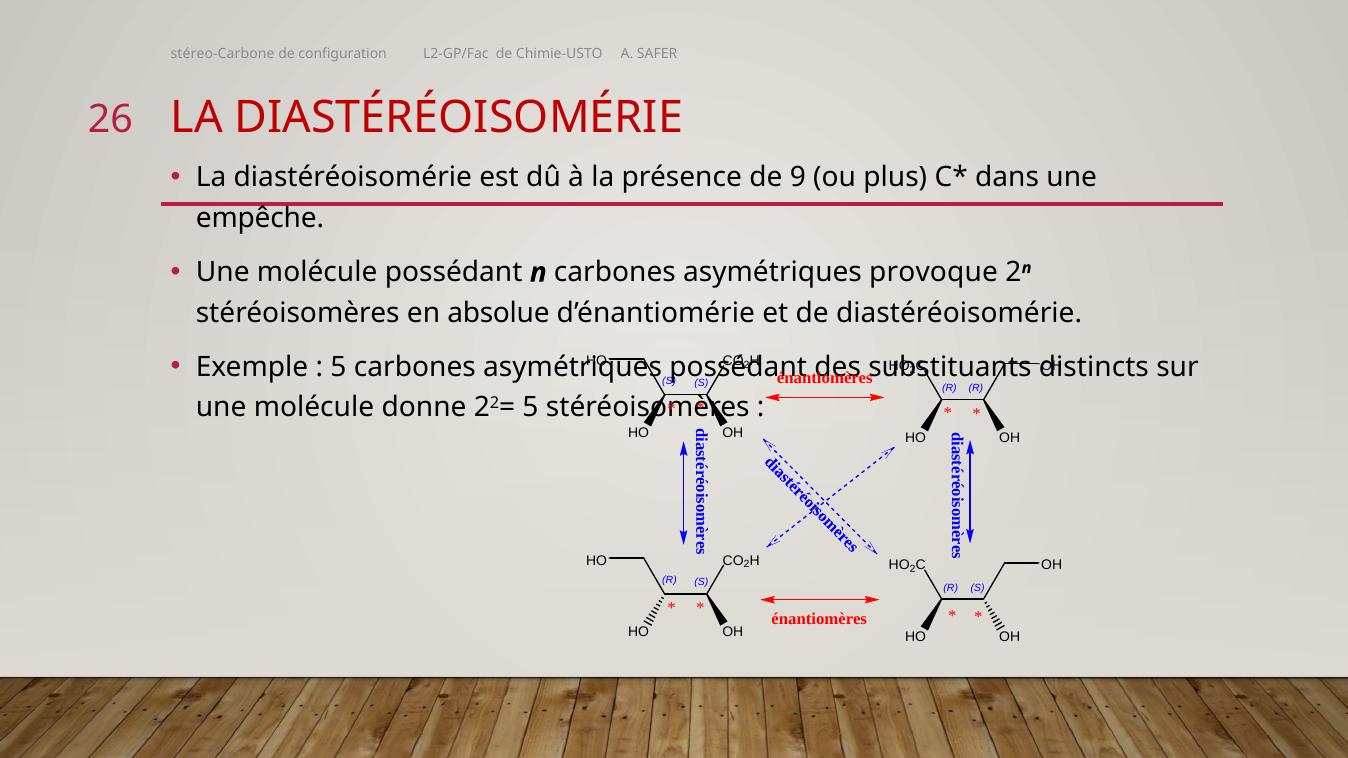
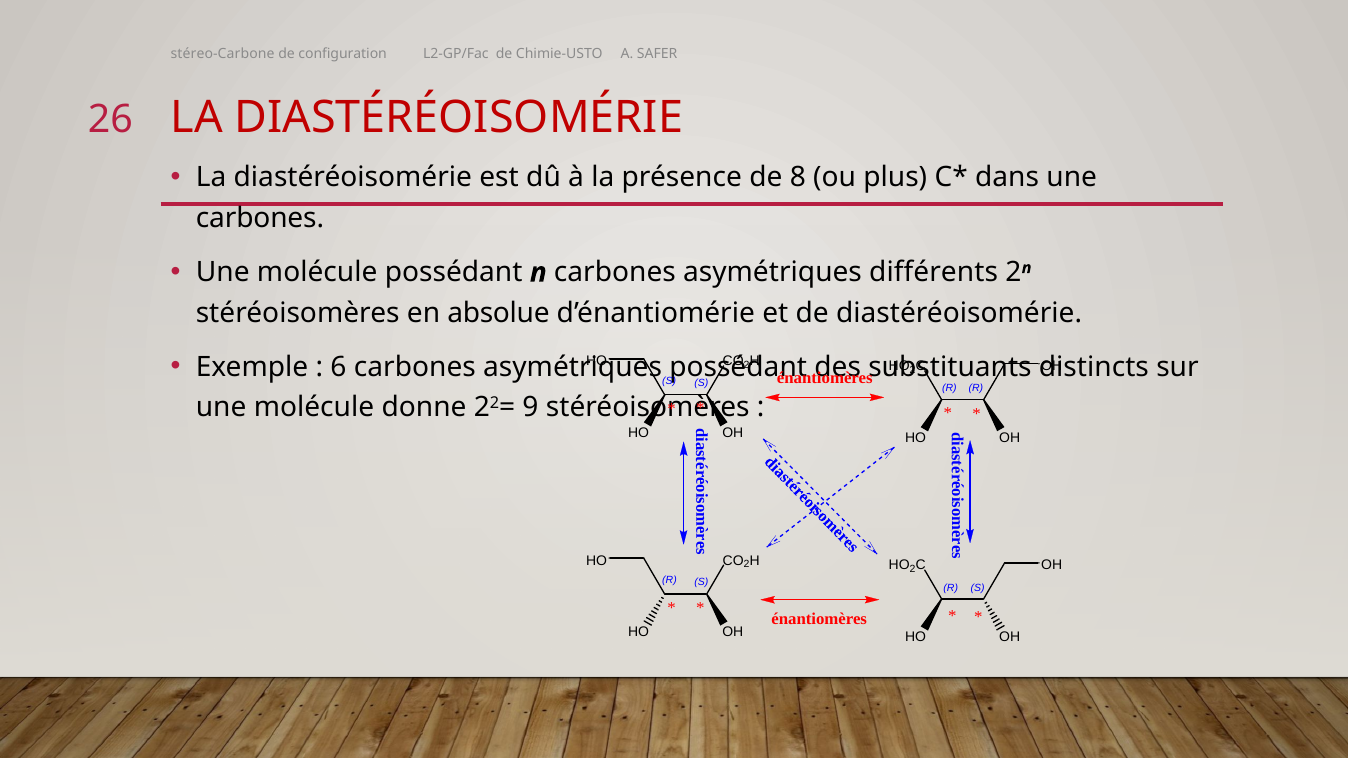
9: 9 -> 8
empêche at (260, 218): empêche -> carbones
provoque: provoque -> différents
5 at (338, 367): 5 -> 6
22= 5: 5 -> 9
